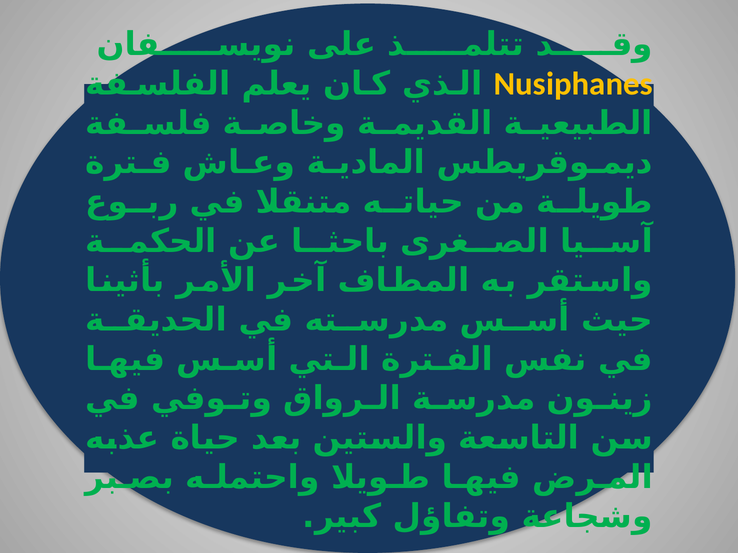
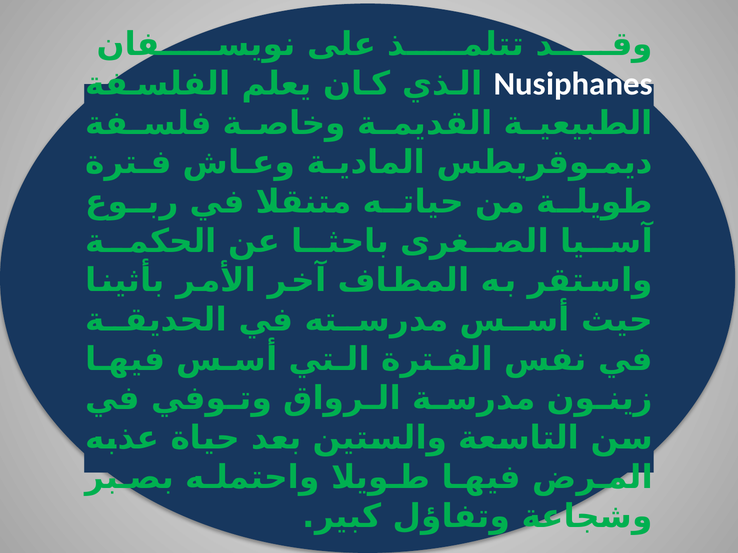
Nusiphanes colour: yellow -> white
